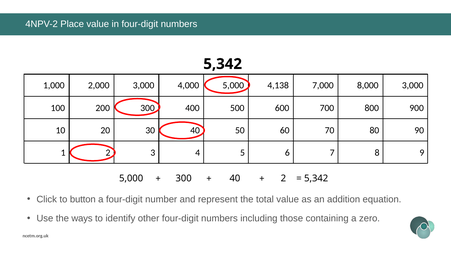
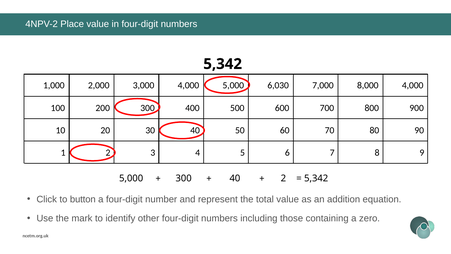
4,138: 4,138 -> 6,030
3,000 at (413, 85): 3,000 -> 4,000
ways: ways -> mark
